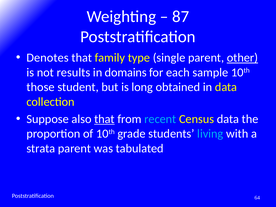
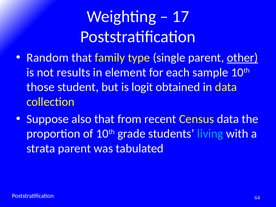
87: 87 -> 17
Denotes: Denotes -> Random
domains: domains -> element
long: long -> logit
that at (104, 119) underline: present -> none
recent colour: light blue -> white
